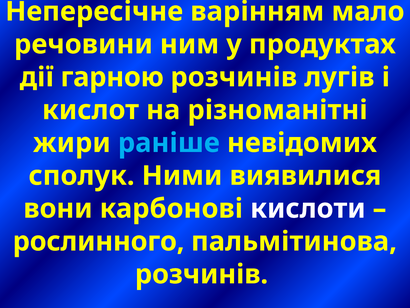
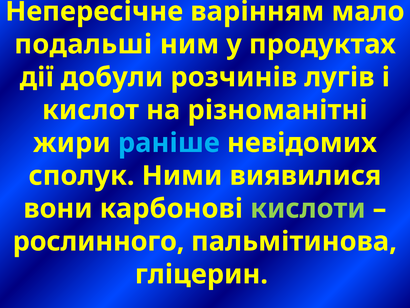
речовини: речовини -> подальші
гарною: гарною -> добули
кислоти colour: white -> light green
розчинів at (201, 274): розчинів -> гліцерин
